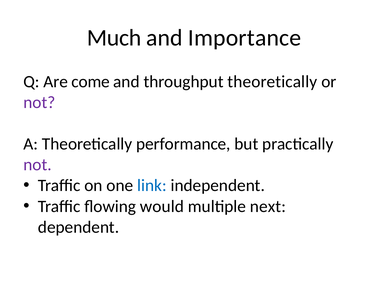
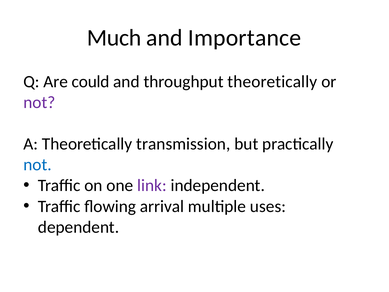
come: come -> could
performance: performance -> transmission
not at (38, 165) colour: purple -> blue
link colour: blue -> purple
would: would -> arrival
next: next -> uses
